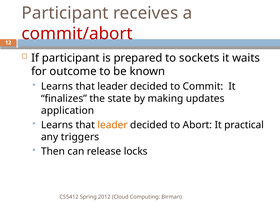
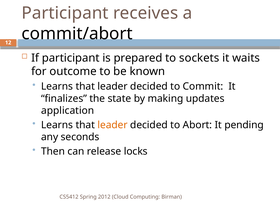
commit/abort colour: red -> black
practical: practical -> pending
triggers: triggers -> seconds
